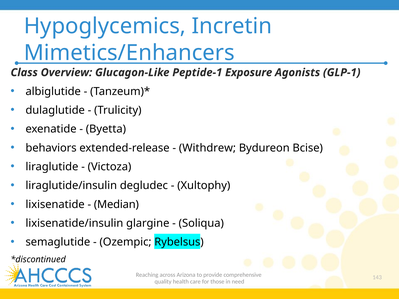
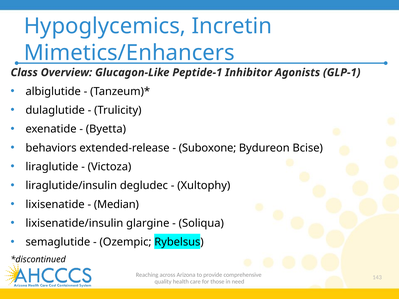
Exposure: Exposure -> Inhibitor
Withdrew: Withdrew -> Suboxone
